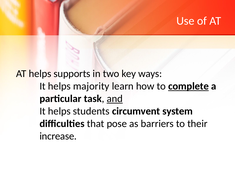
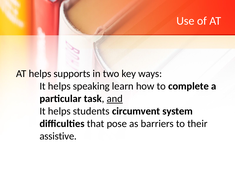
majority: majority -> speaking
complete underline: present -> none
increase: increase -> assistive
